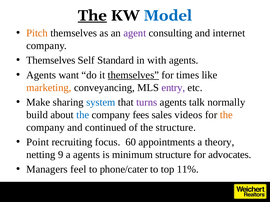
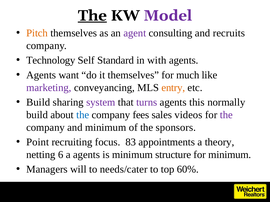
Model colour: blue -> purple
internet: internet -> recruits
Themselves at (51, 60): Themselves -> Technology
themselves at (133, 75) underline: present -> none
times: times -> much
marketing colour: orange -> purple
entry colour: purple -> orange
Make at (38, 102): Make -> Build
system colour: blue -> purple
talk: talk -> this
the at (226, 115) colour: orange -> purple
and continued: continued -> minimum
the structure: structure -> sponsors
60: 60 -> 83
9: 9 -> 6
for advocates: advocates -> minimum
feel: feel -> will
phone/cater: phone/cater -> needs/cater
11%: 11% -> 60%
